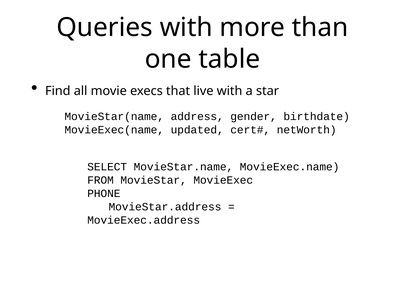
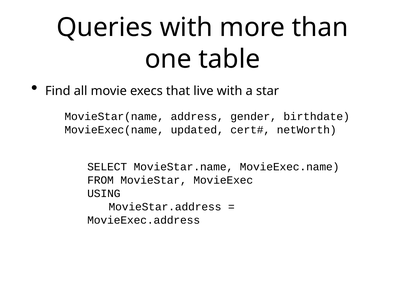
PHONE: PHONE -> USING
